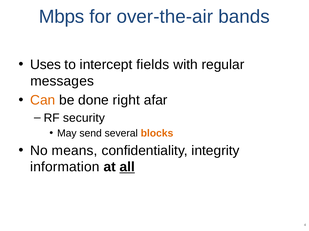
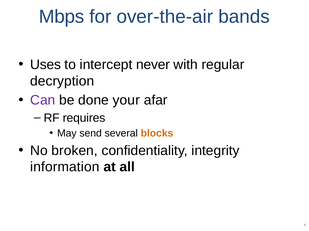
fields: fields -> never
messages: messages -> decryption
Can colour: orange -> purple
right: right -> your
security: security -> requires
means: means -> broken
all underline: present -> none
